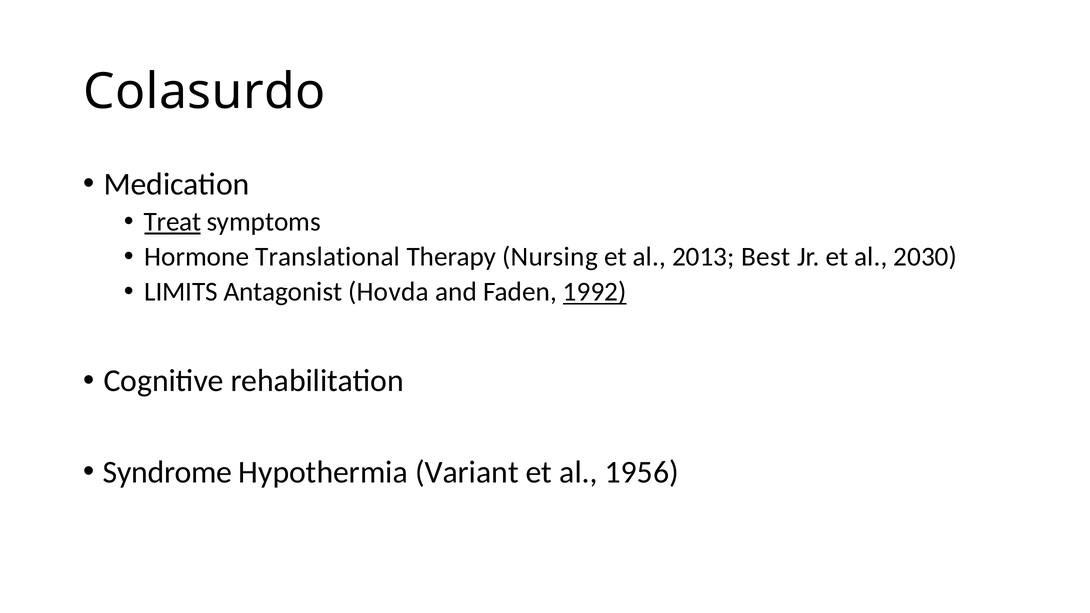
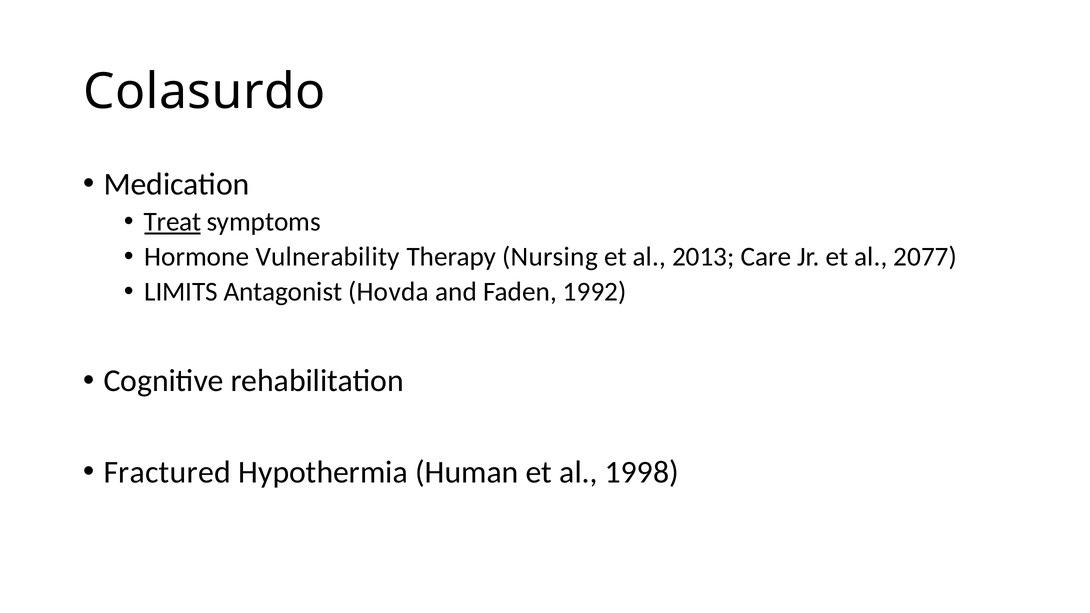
Translational: Translational -> Vulnerability
Best: Best -> Care
2030: 2030 -> 2077
1992 underline: present -> none
Syndrome: Syndrome -> Fractured
Variant: Variant -> Human
1956: 1956 -> 1998
